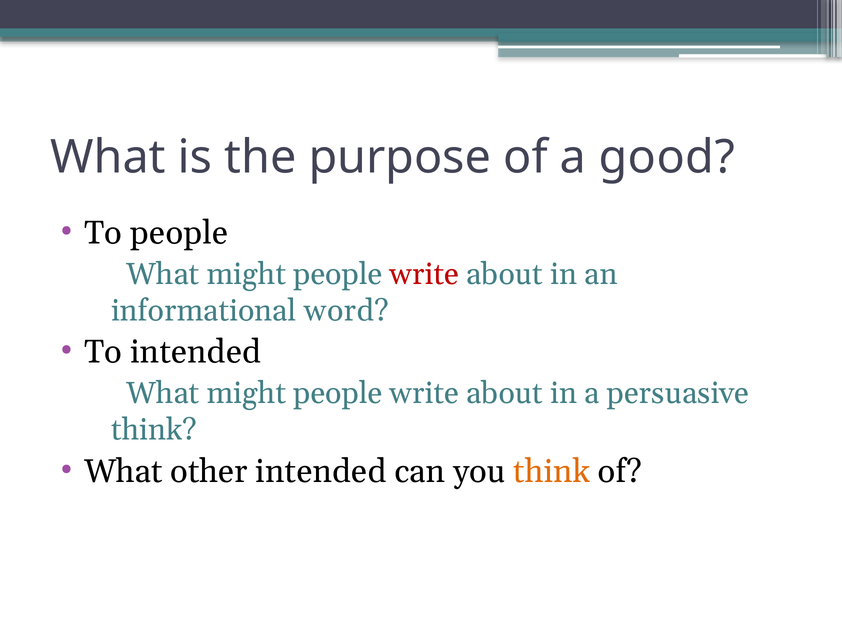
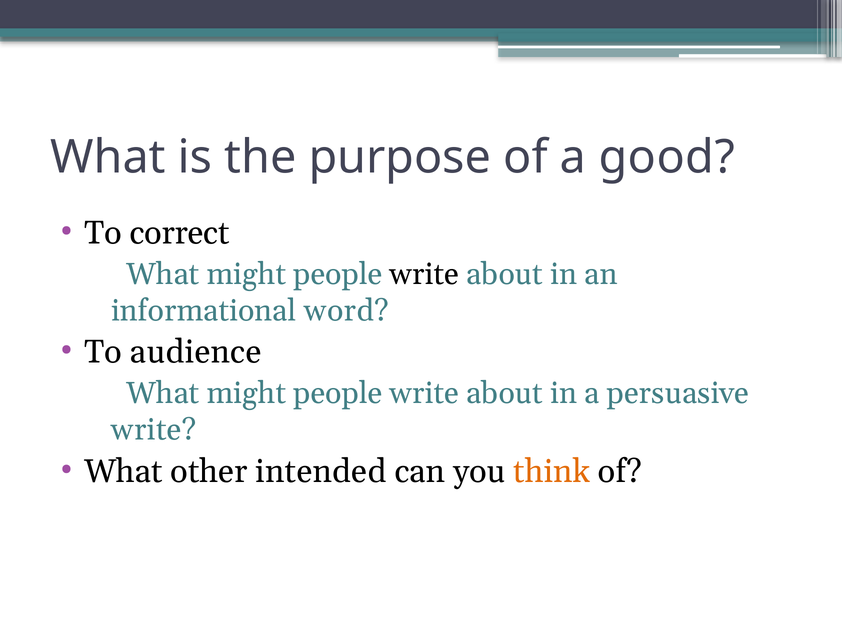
To people: people -> correct
write at (424, 274) colour: red -> black
To intended: intended -> audience
think at (154, 430): think -> write
